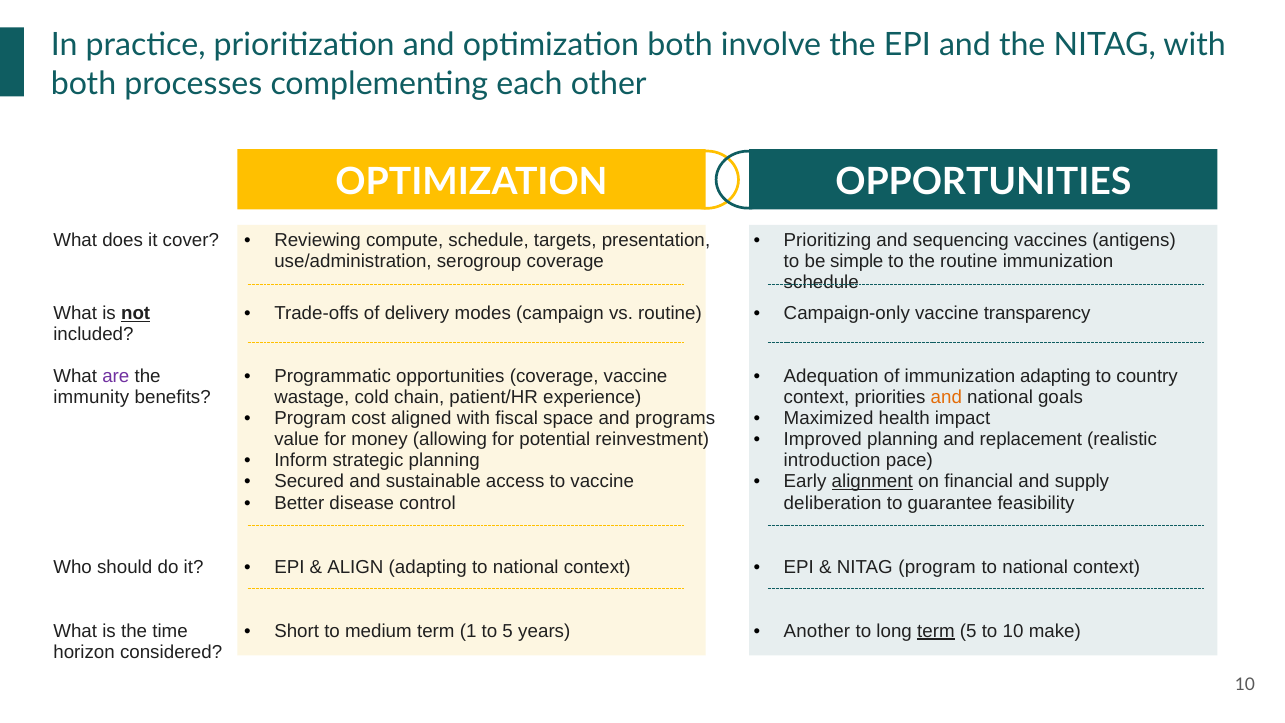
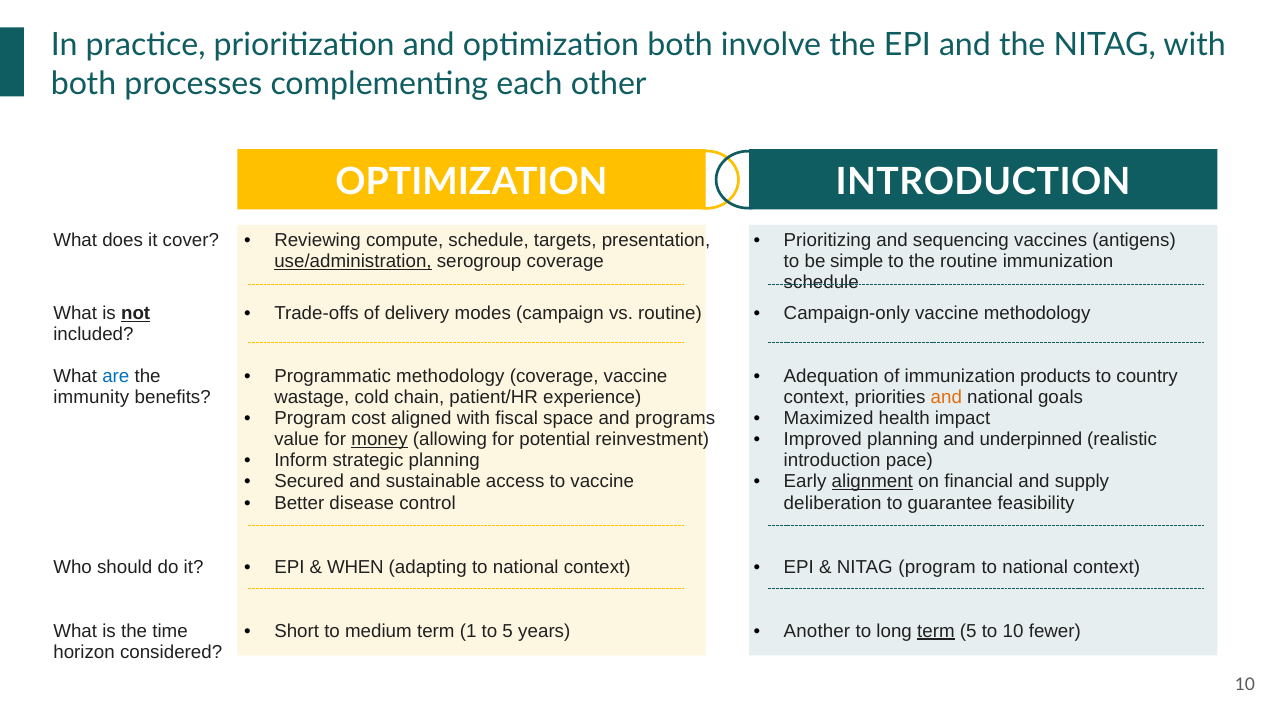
OPPORTUNITIES at (983, 182): OPPORTUNITIES -> INTRODUCTION
use/administration underline: none -> present
vaccine transparency: transparency -> methodology
are colour: purple -> blue
Programmatic opportunities: opportunities -> methodology
immunization adapting: adapting -> products
money underline: none -> present
replacement: replacement -> underpinned
ALIGN: ALIGN -> WHEN
make: make -> fewer
